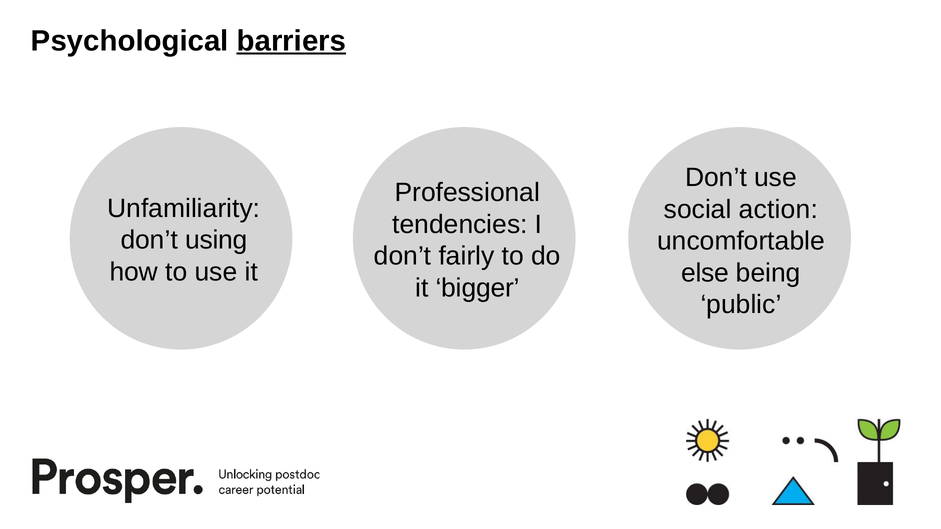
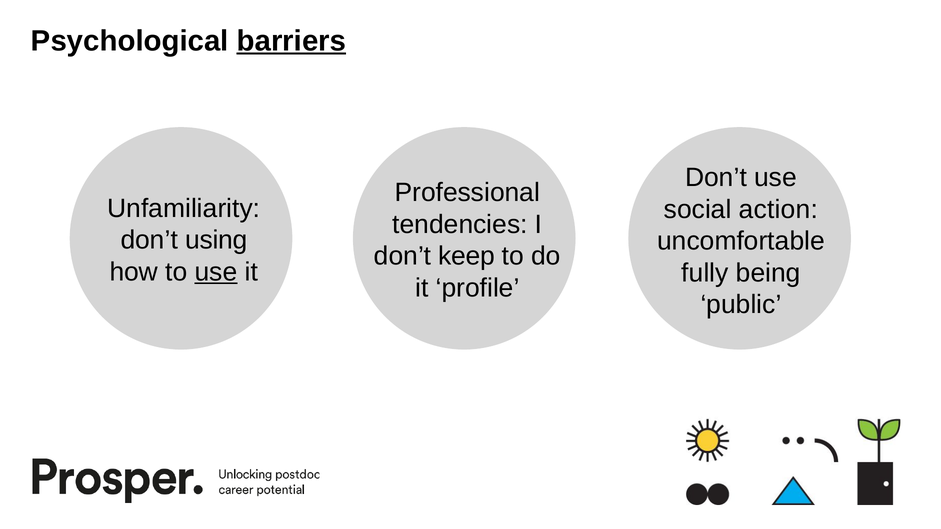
fairly: fairly -> keep
use at (216, 272) underline: none -> present
else: else -> fully
bigger: bigger -> profile
